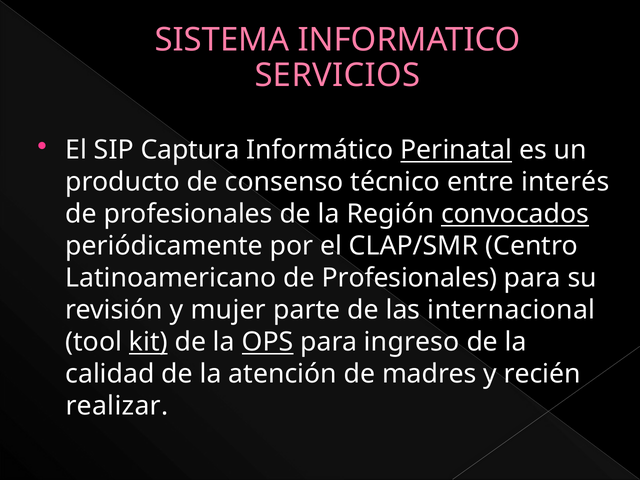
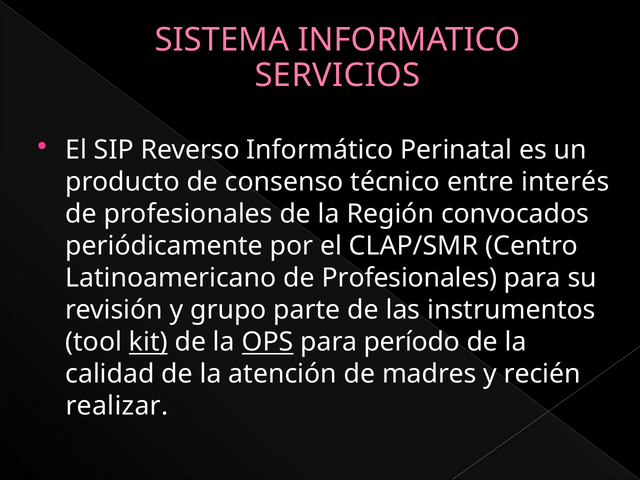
Captura: Captura -> Reverso
Perinatal underline: present -> none
convocados underline: present -> none
mujer: mujer -> grupo
internacional: internacional -> instrumentos
ingreso: ingreso -> período
